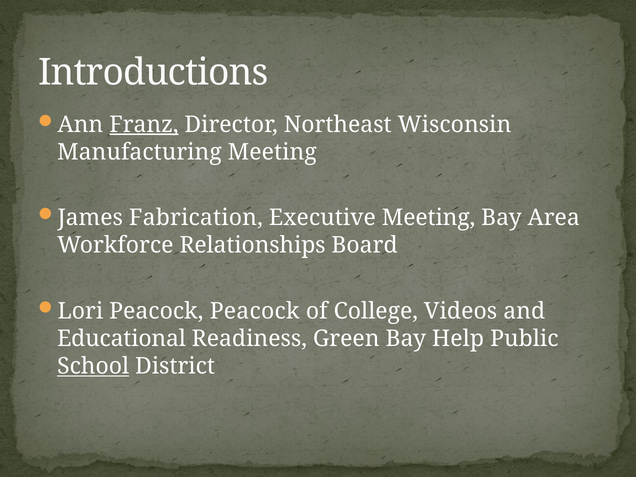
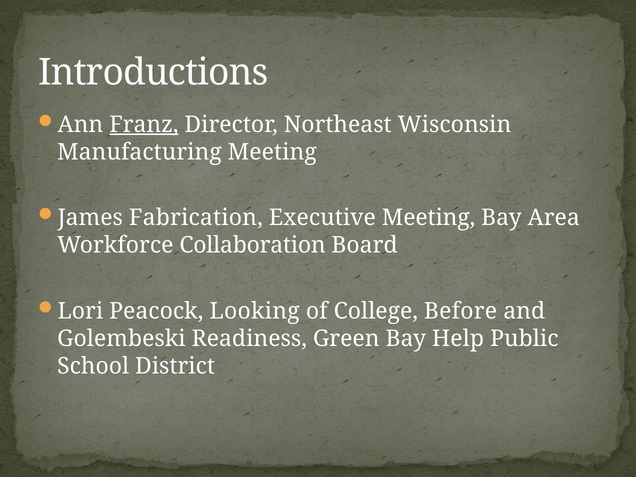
Relationships: Relationships -> Collaboration
Peacock Peacock: Peacock -> Looking
Videos: Videos -> Before
Educational: Educational -> Golembeski
School underline: present -> none
